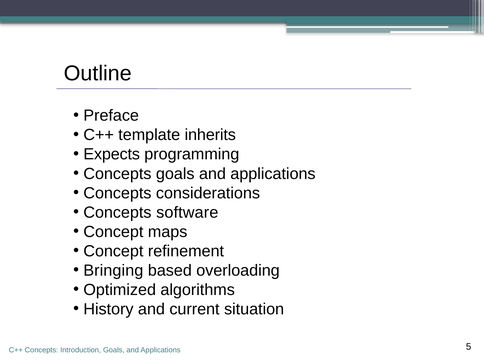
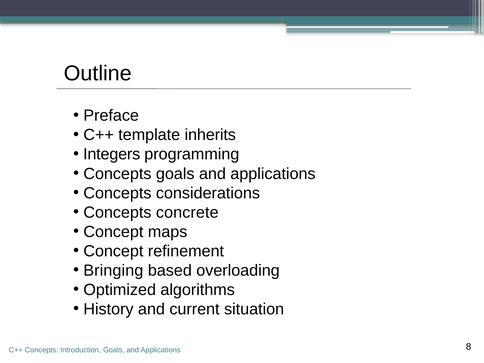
Expects: Expects -> Integers
software: software -> concrete
5: 5 -> 8
